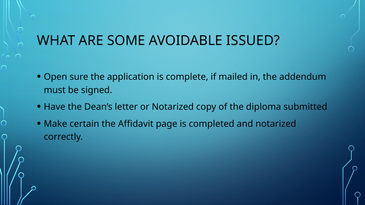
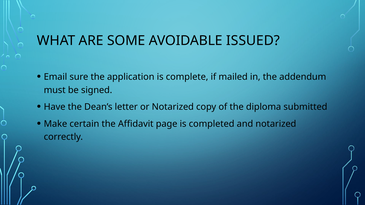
Open: Open -> Email
